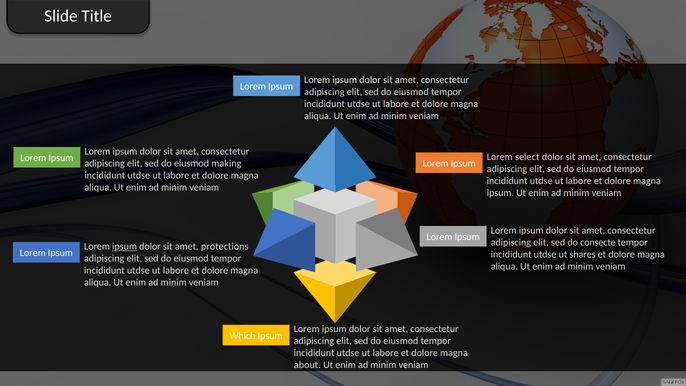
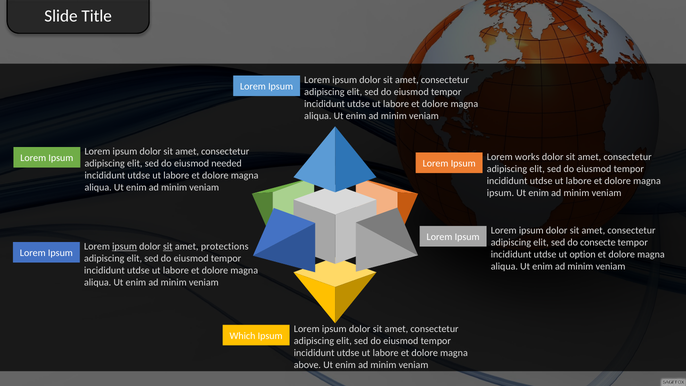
select: select -> works
making: making -> needed
sit at (168, 246) underline: none -> present
shares: shares -> option
about: about -> above
